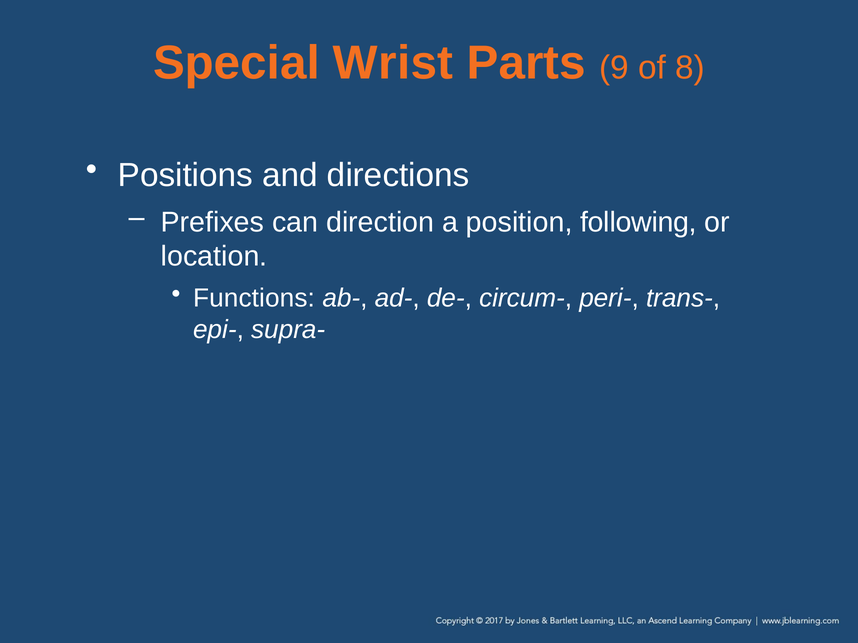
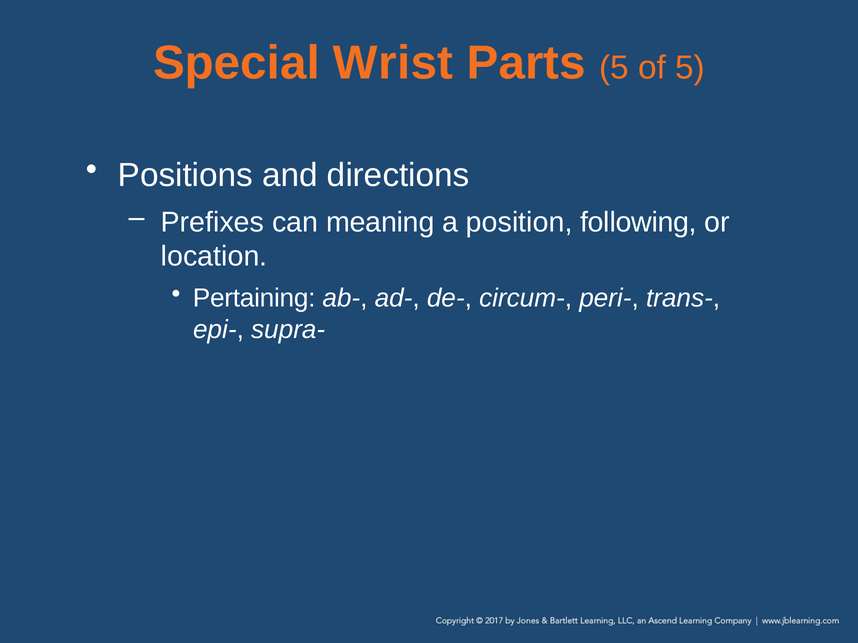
Parts 9: 9 -> 5
of 8: 8 -> 5
direction: direction -> meaning
Functions: Functions -> Pertaining
